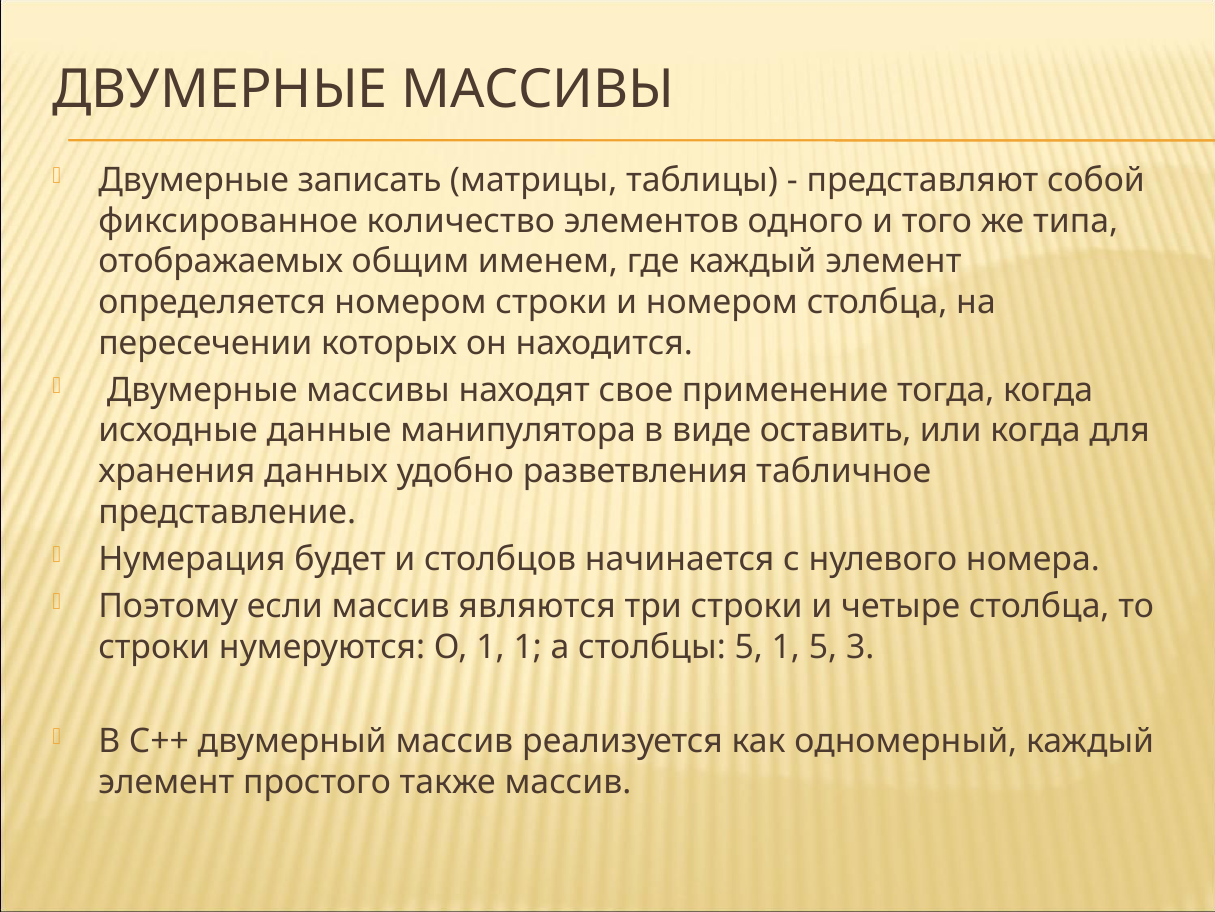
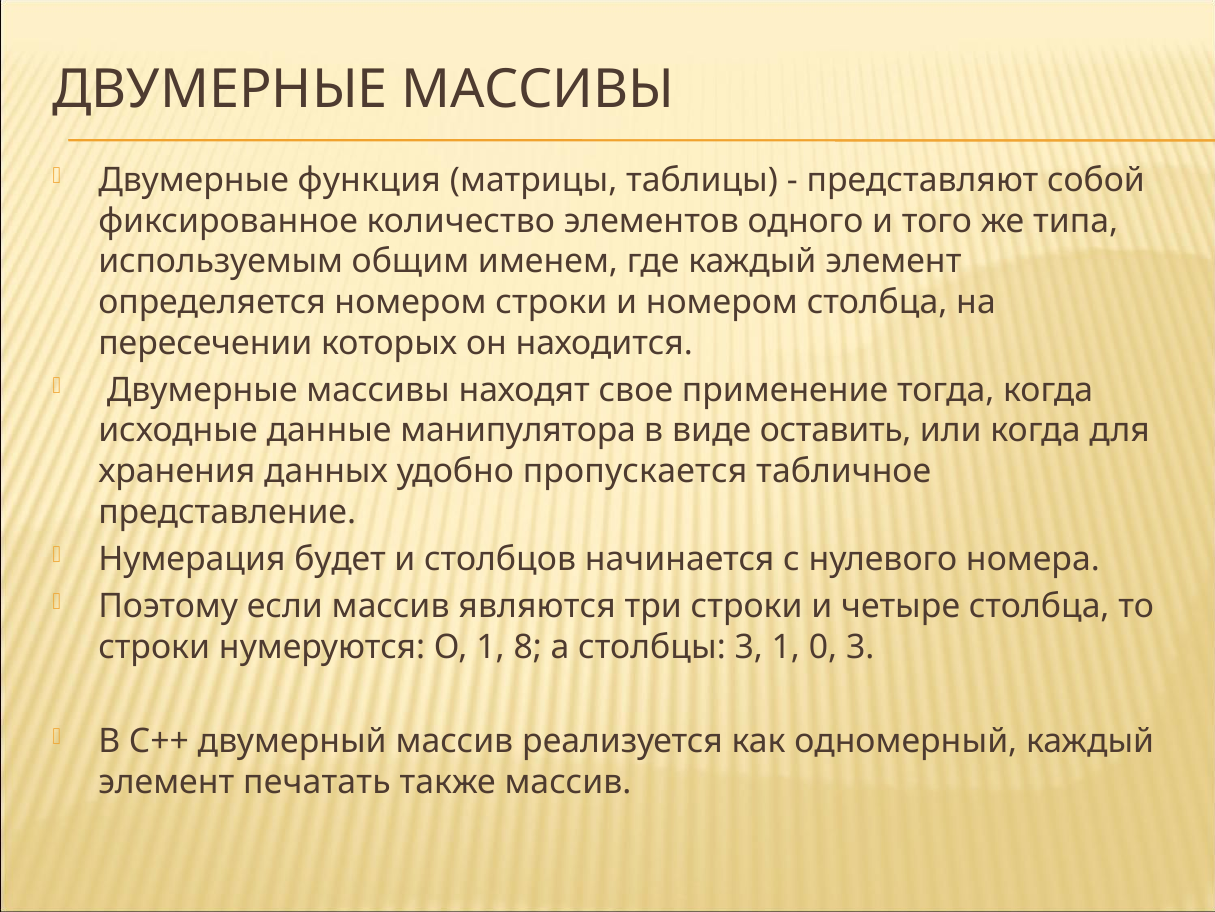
записать: записать -> функция
отображаемых: отображаемых -> используемым
разветвления: разветвления -> пропускается
1 1: 1 -> 8
столбцы 5: 5 -> 3
1 5: 5 -> 0
простого: простого -> печатать
